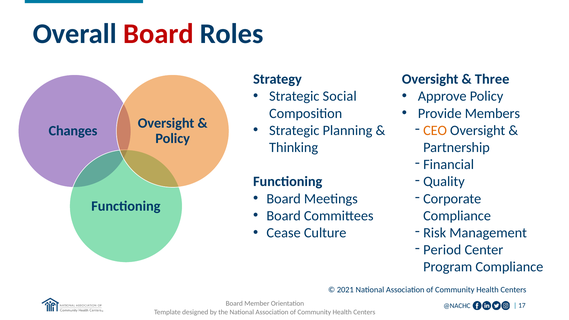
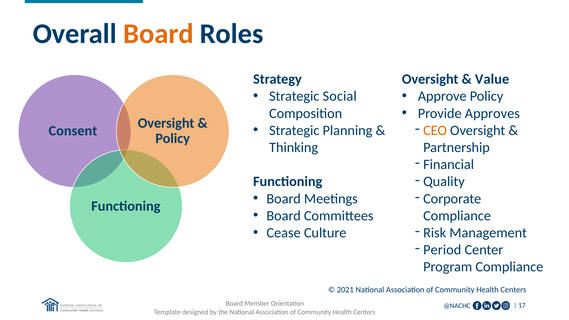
Board at (158, 34) colour: red -> orange
Three: Three -> Value
Members: Members -> Approves
Changes: Changes -> Consent
